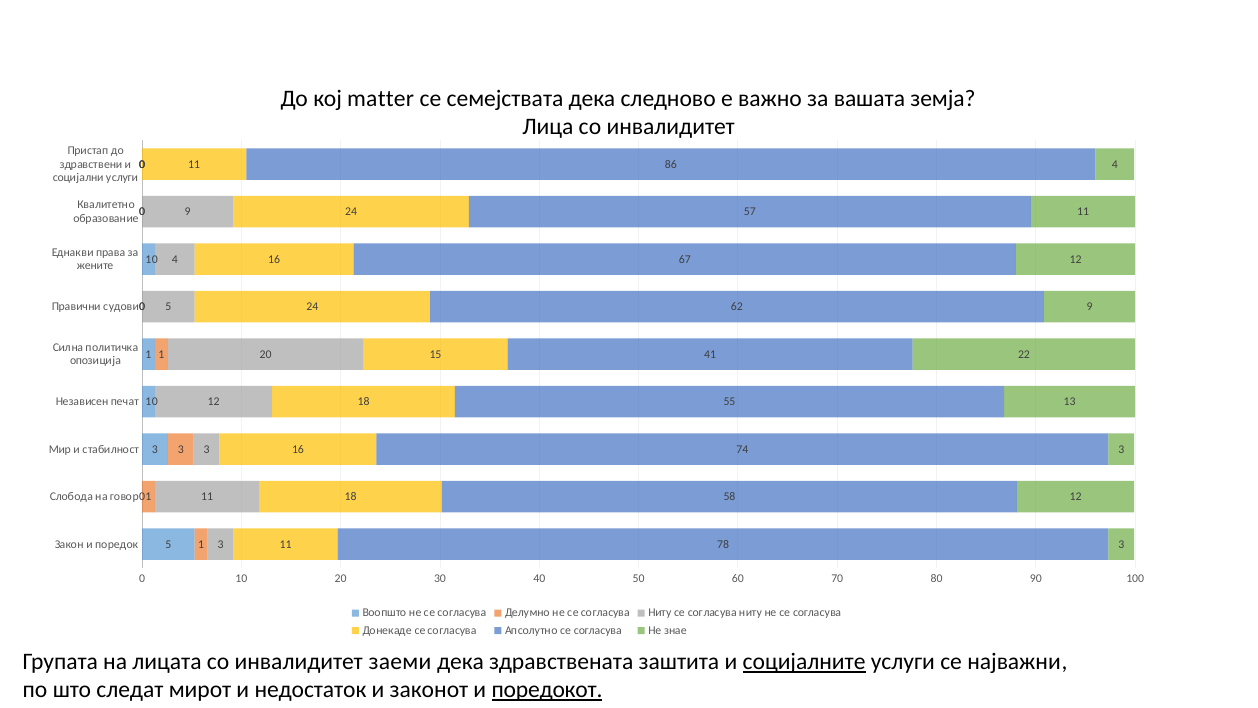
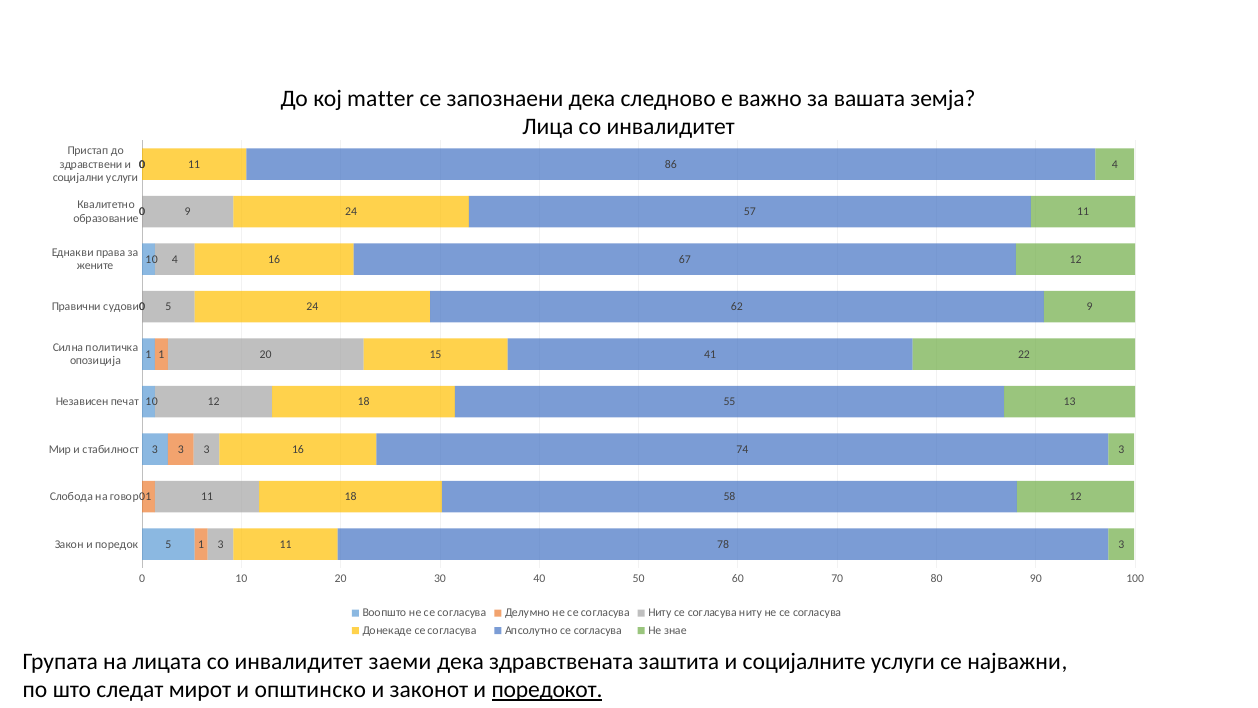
семејствата: семејствата -> запознаени
социјалните underline: present -> none
недостаток: недостаток -> општинско
